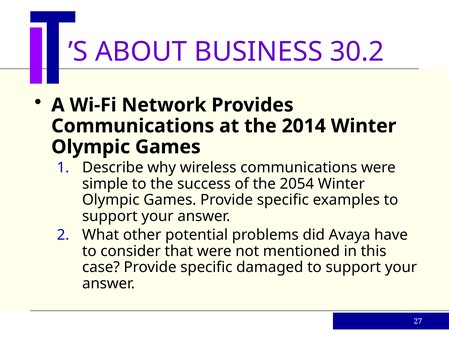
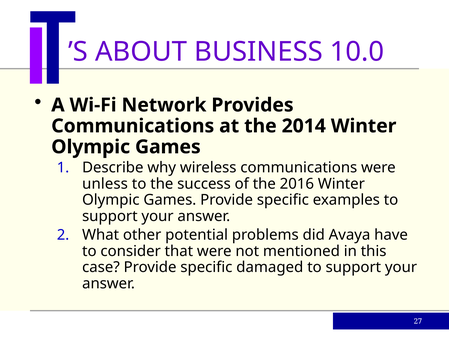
30.2: 30.2 -> 10.0
simple: simple -> unless
2054: 2054 -> 2016
